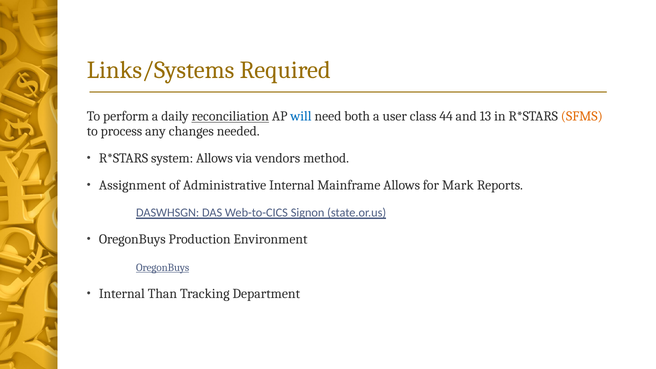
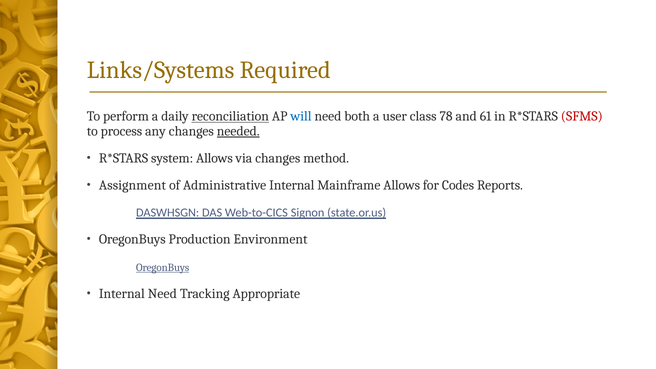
44: 44 -> 78
13: 13 -> 61
SFMS colour: orange -> red
needed underline: none -> present
via vendors: vendors -> changes
Mark: Mark -> Codes
Internal Than: Than -> Need
Department: Department -> Appropriate
